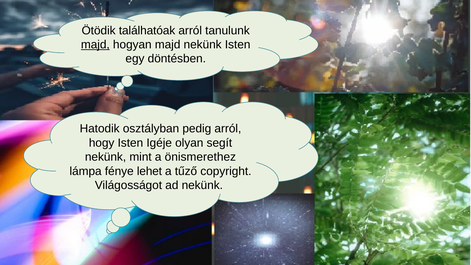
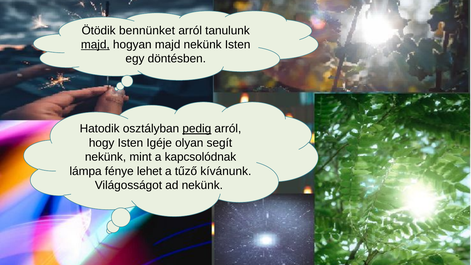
találhatóak: találhatóak -> bennünket
pedig underline: none -> present
önismerethez: önismerethez -> kapcsolódnak
copyright: copyright -> kívánunk
